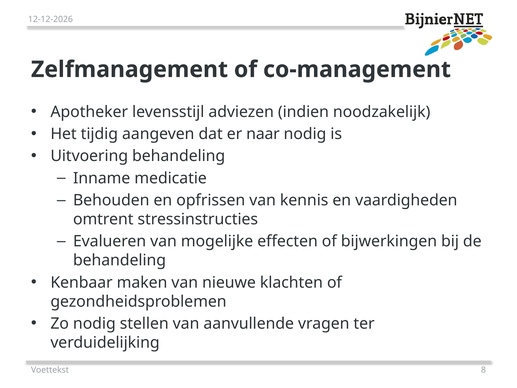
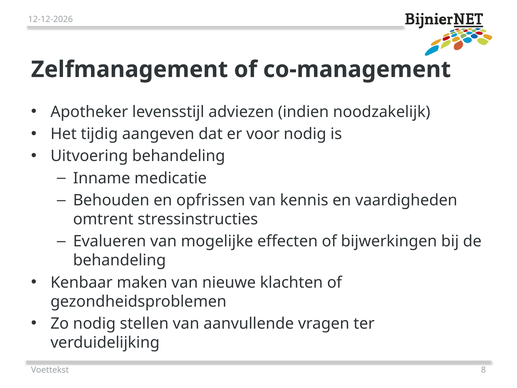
naar: naar -> voor
